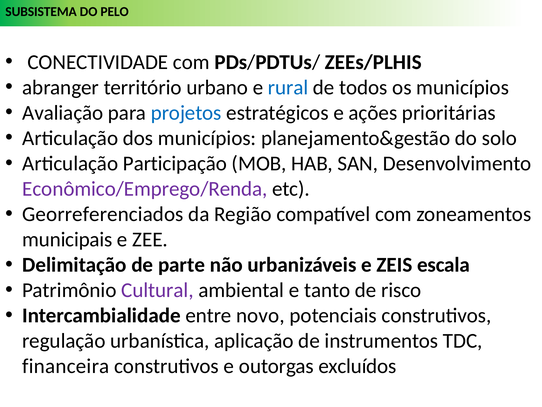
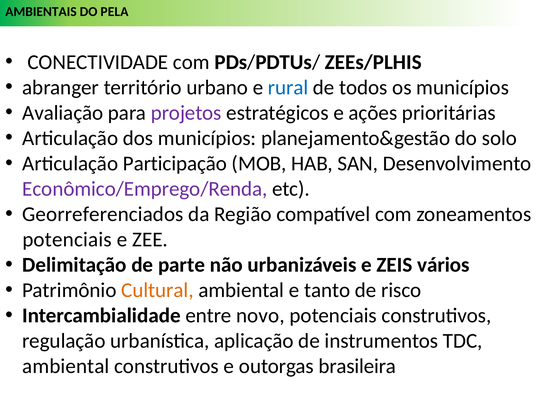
SUBSISTEMA: SUBSISTEMA -> AMBIENTAIS
PELO: PELO -> PELA
projetos colour: blue -> purple
municipais at (67, 239): municipais -> potenciais
escala: escala -> vários
Cultural colour: purple -> orange
financeira at (66, 366): financeira -> ambiental
excluídos: excluídos -> brasileira
